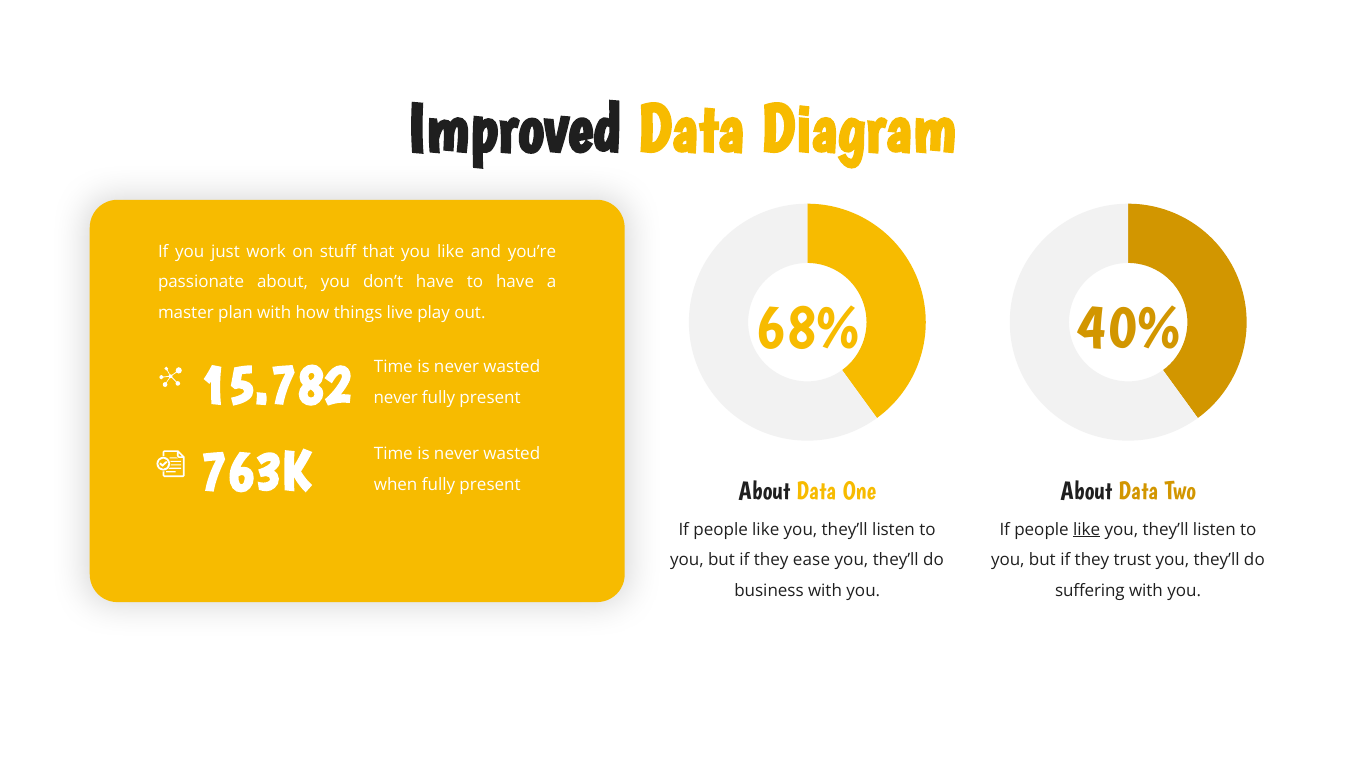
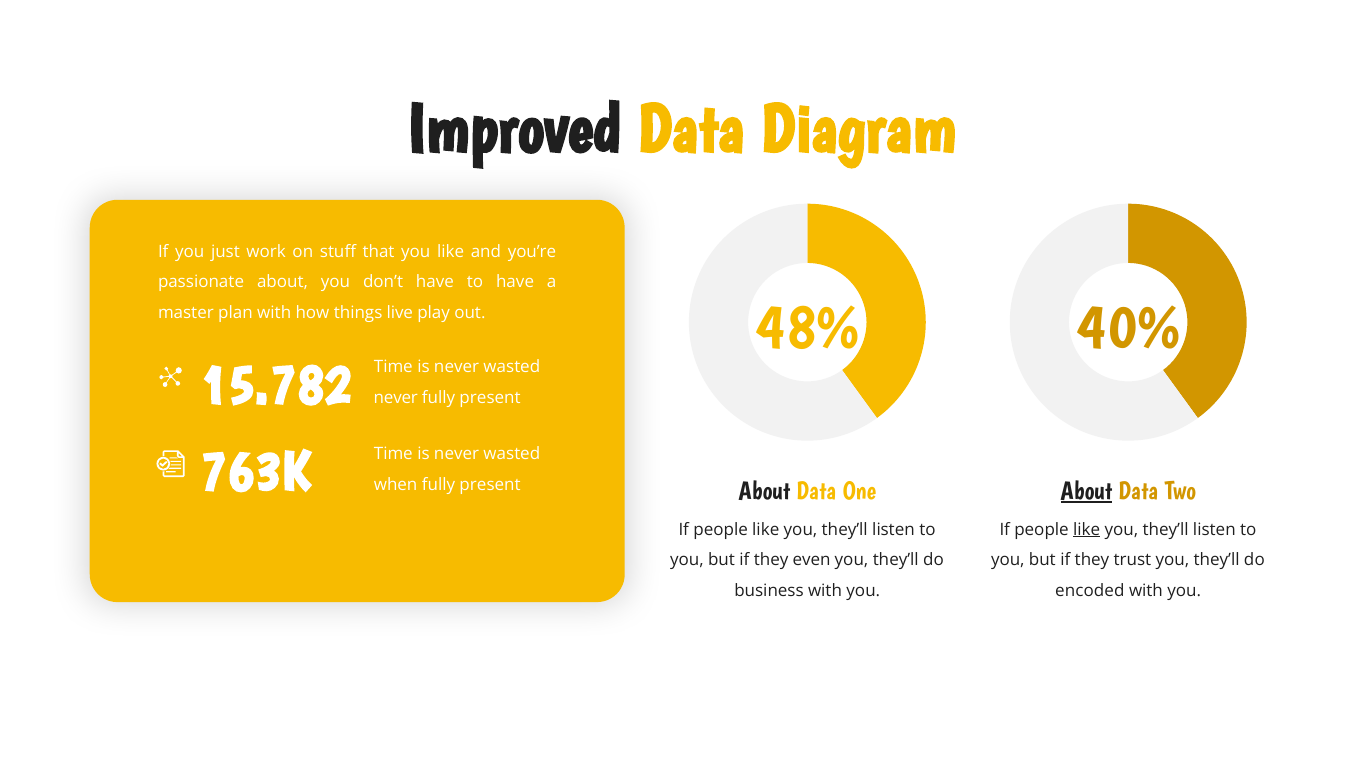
68%: 68% -> 48%
About at (1086, 491) underline: none -> present
ease: ease -> even
suffering: suffering -> encoded
